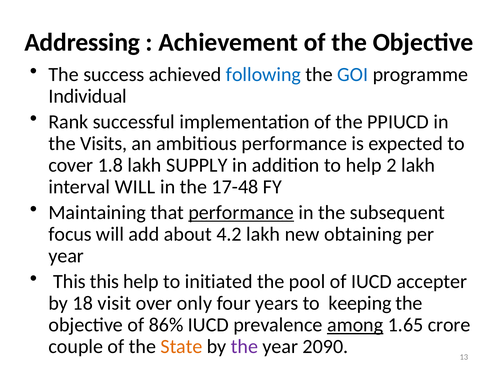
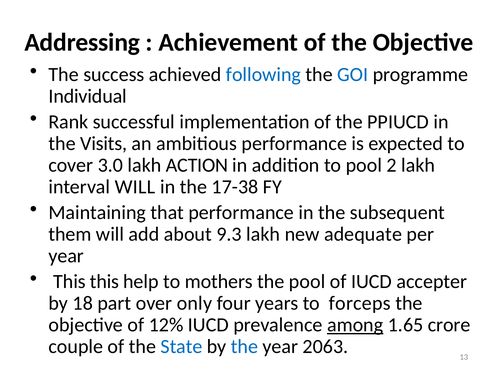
1.8: 1.8 -> 3.0
SUPPLY: SUPPLY -> ACTION
to help: help -> pool
17-48: 17-48 -> 17-38
performance at (241, 212) underline: present -> none
focus: focus -> them
4.2: 4.2 -> 9.3
obtaining: obtaining -> adequate
initiated: initiated -> mothers
visit: visit -> part
keeping: keeping -> forceps
86%: 86% -> 12%
State colour: orange -> blue
the at (244, 346) colour: purple -> blue
2090: 2090 -> 2063
